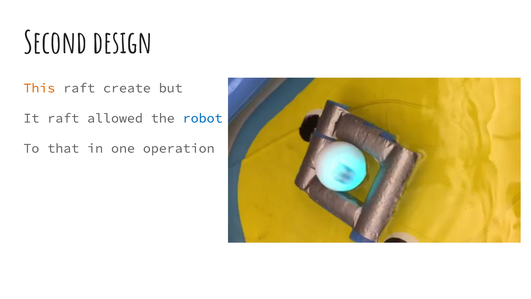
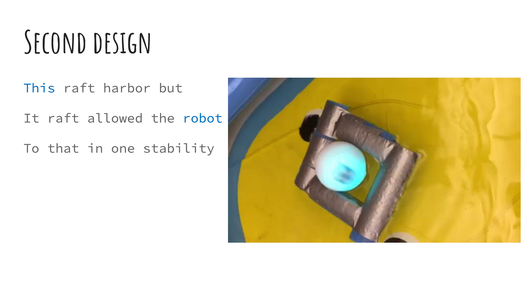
This colour: orange -> blue
create: create -> harbor
operation: operation -> stability
